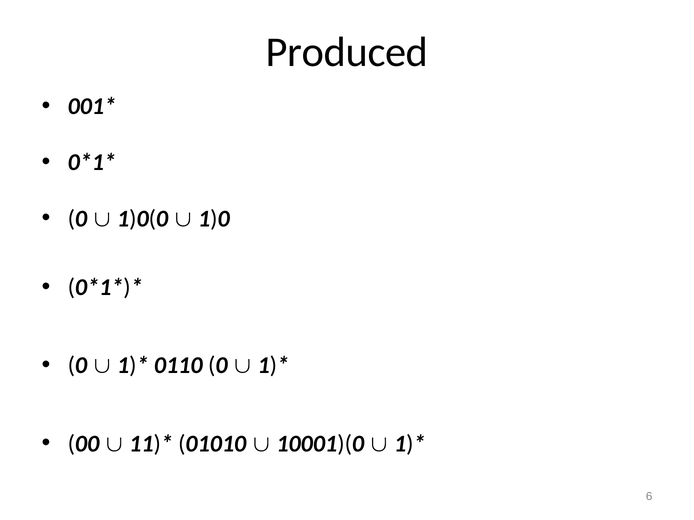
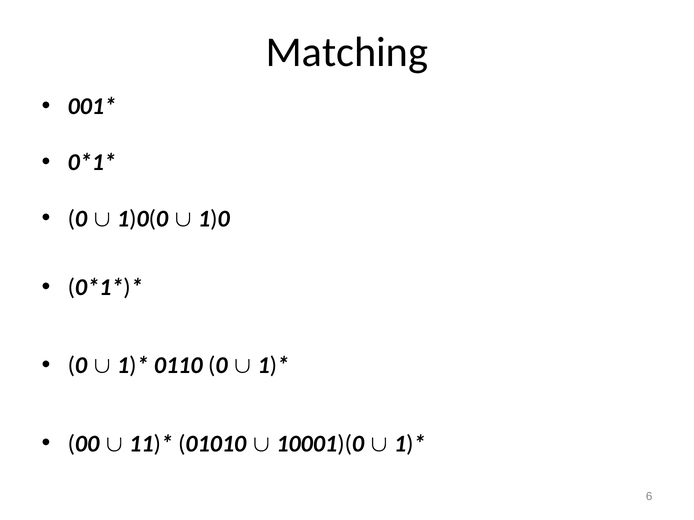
Produced: Produced -> Matching
